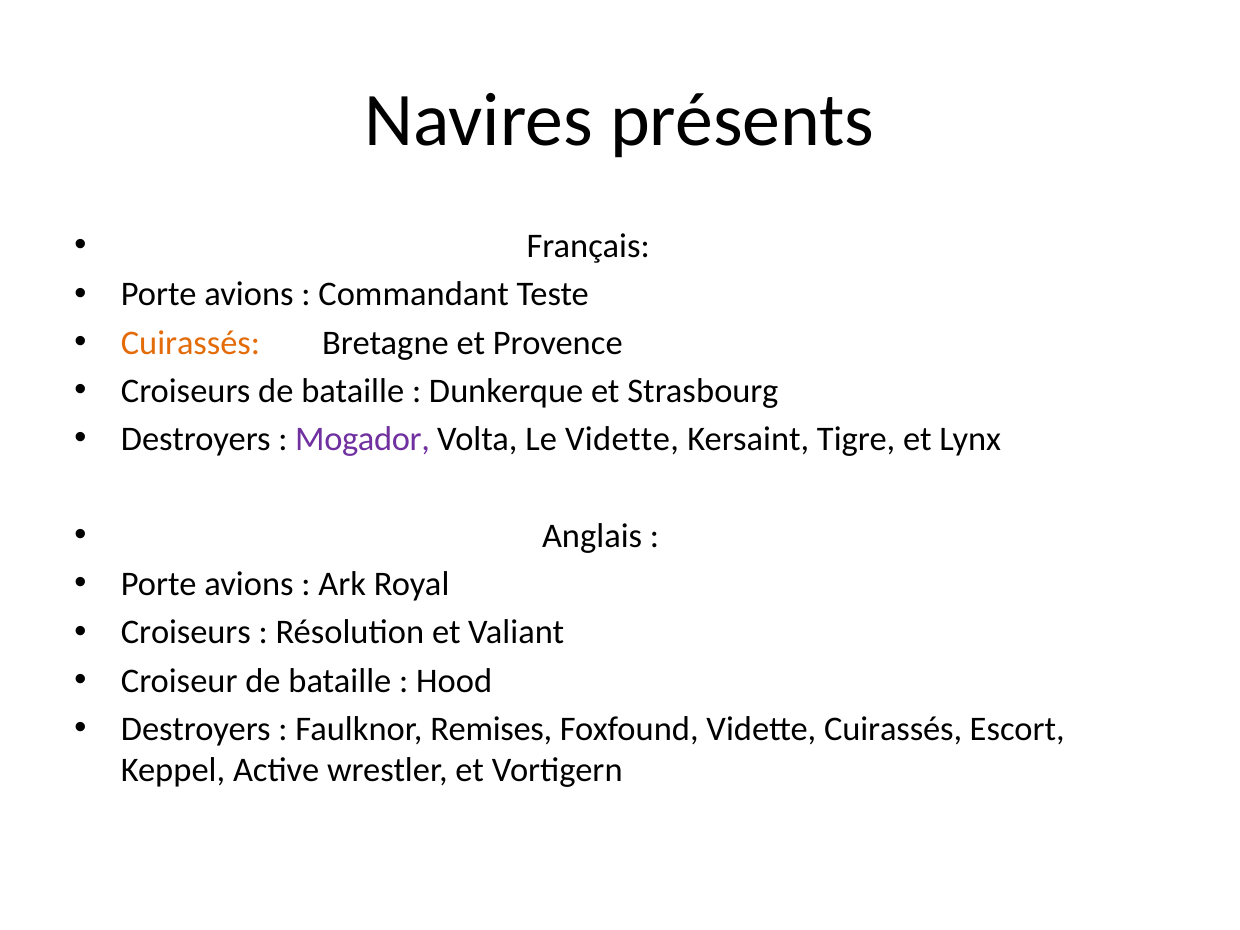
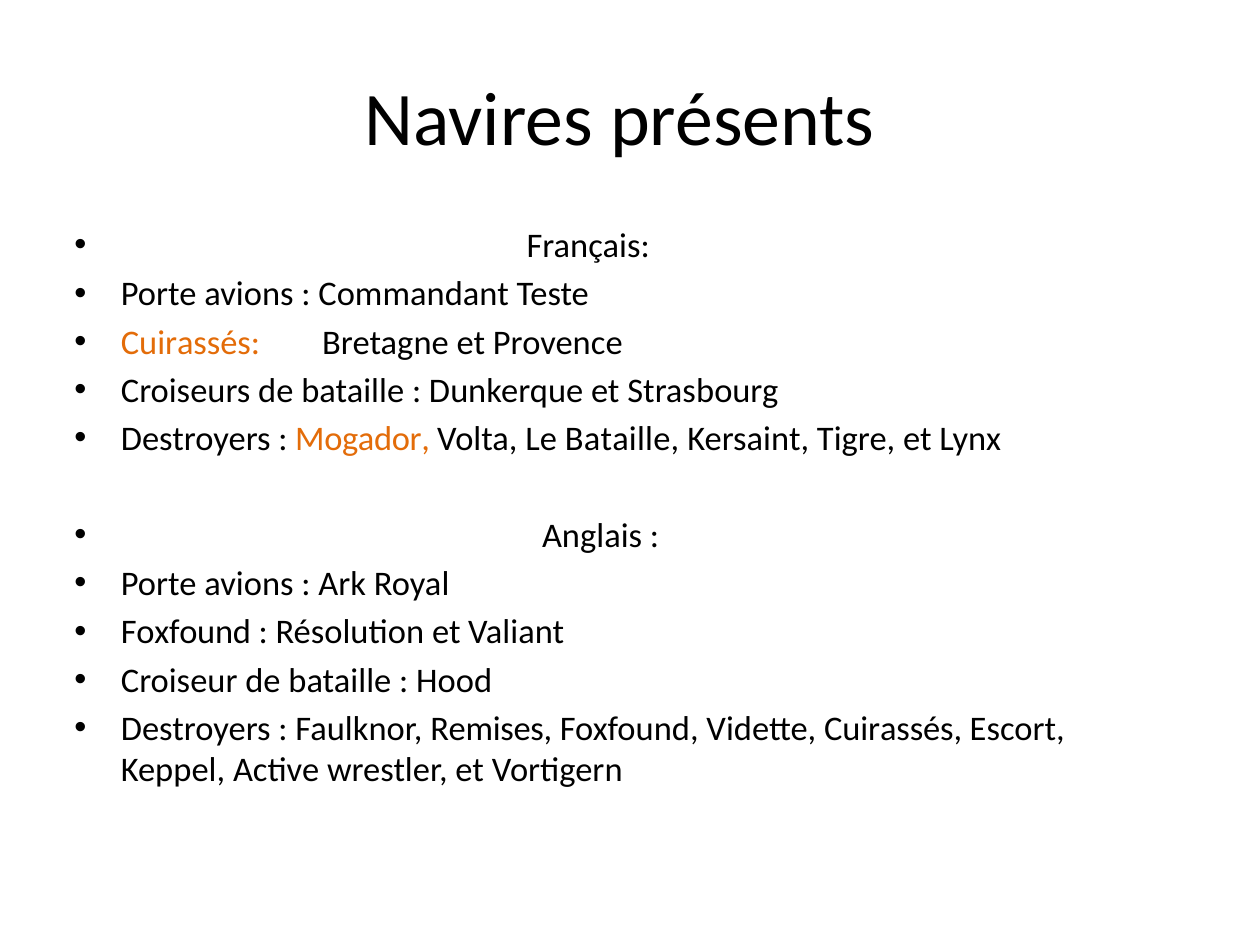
Mogador colour: purple -> orange
Le Vidette: Vidette -> Bataille
Croiseurs at (186, 633): Croiseurs -> Foxfound
